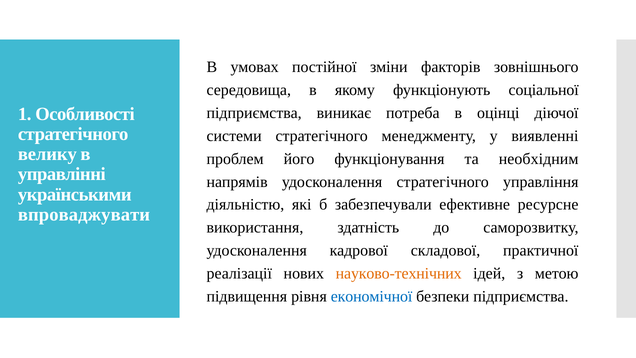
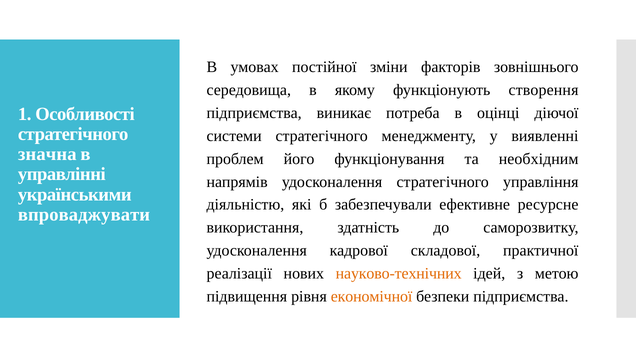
соціальної: соціальної -> створення
велику: велику -> значна
економічної colour: blue -> orange
